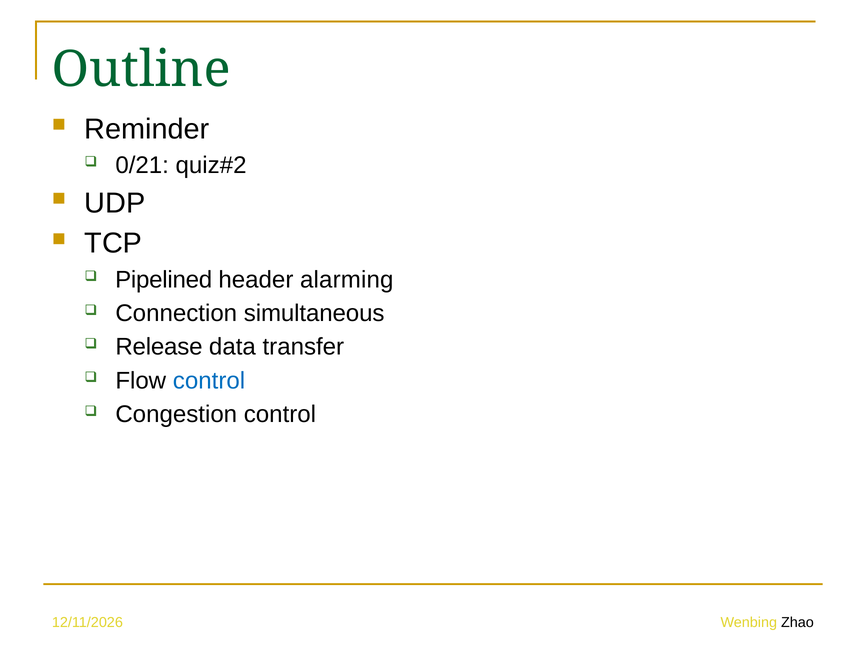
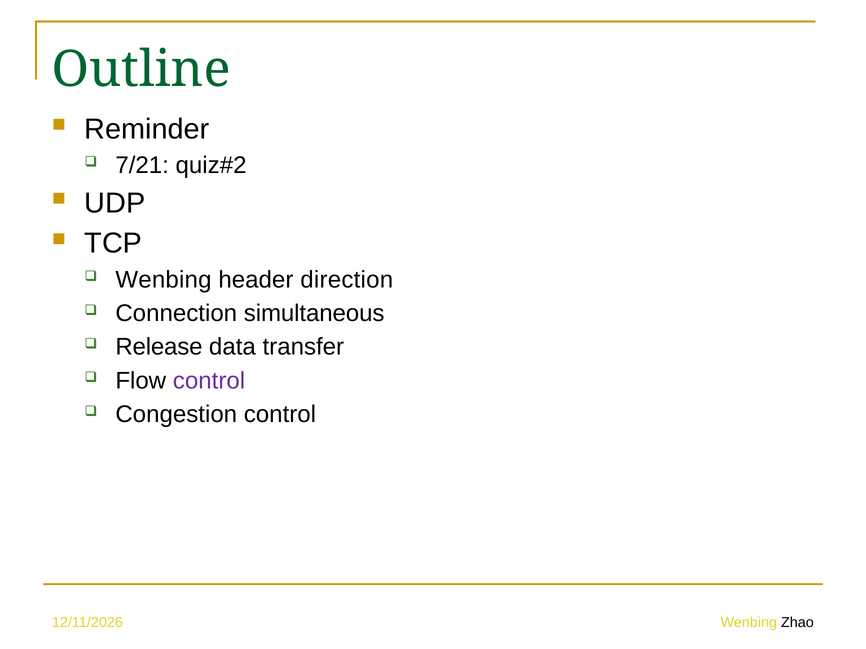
0/21: 0/21 -> 7/21
Pipelined at (164, 280): Pipelined -> Wenbing
alarming: alarming -> direction
control at (209, 381) colour: blue -> purple
